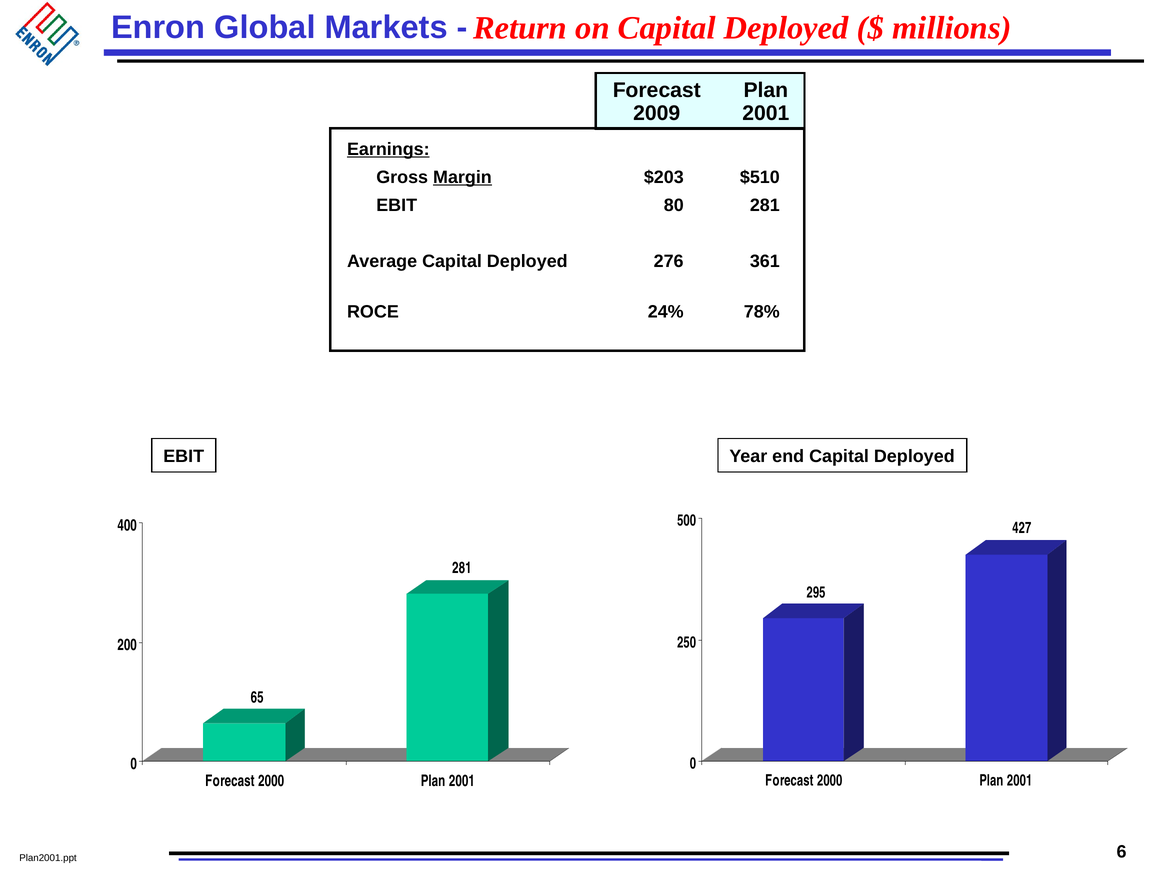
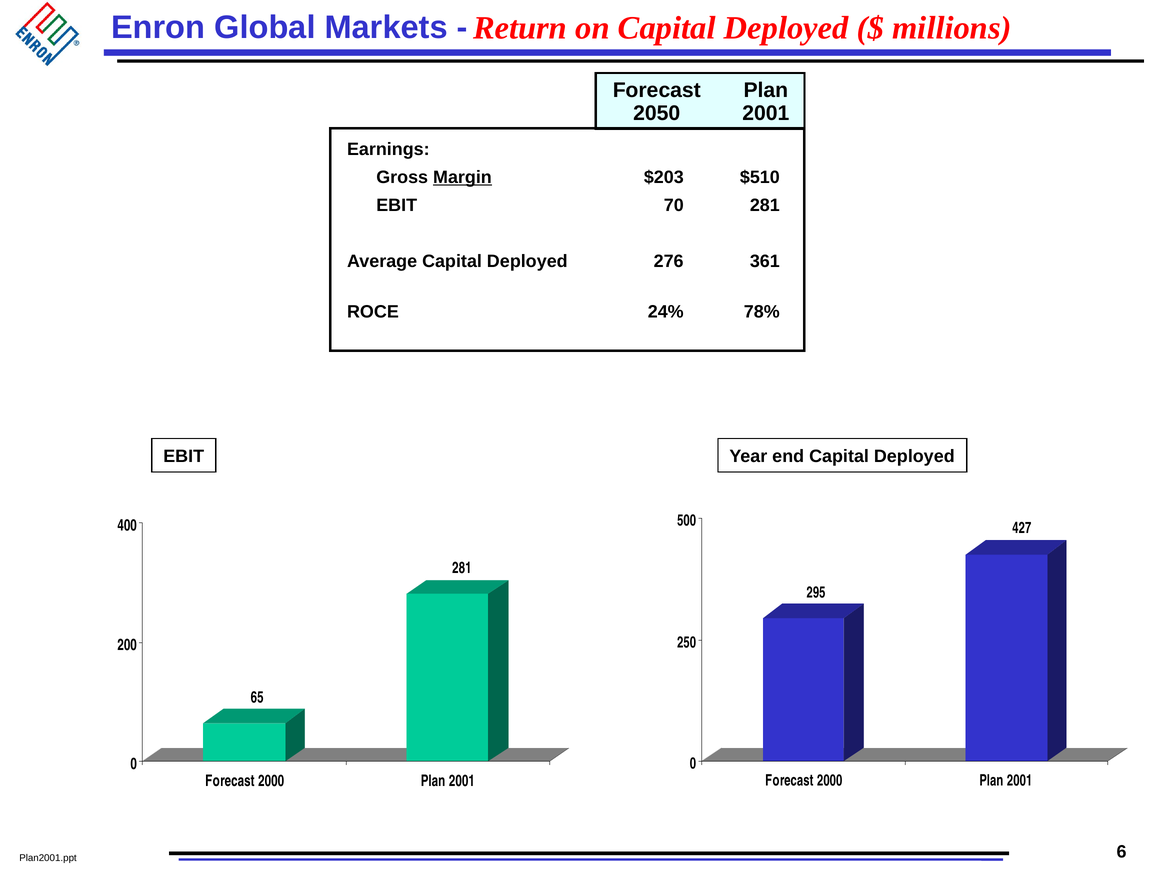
2009: 2009 -> 2050
Earnings underline: present -> none
80: 80 -> 70
